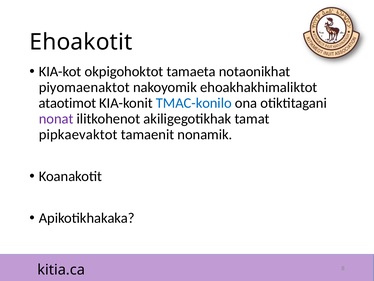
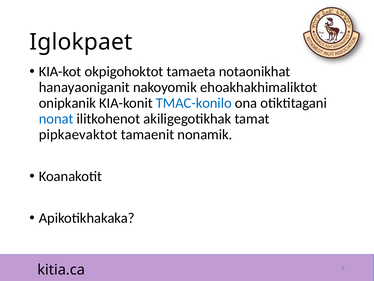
Ehoakotit: Ehoakotit -> Iglokpaet
piyomaenaktot: piyomaenaktot -> hanayaoniganit
ataotimot: ataotimot -> onipkanik
nonat colour: purple -> blue
